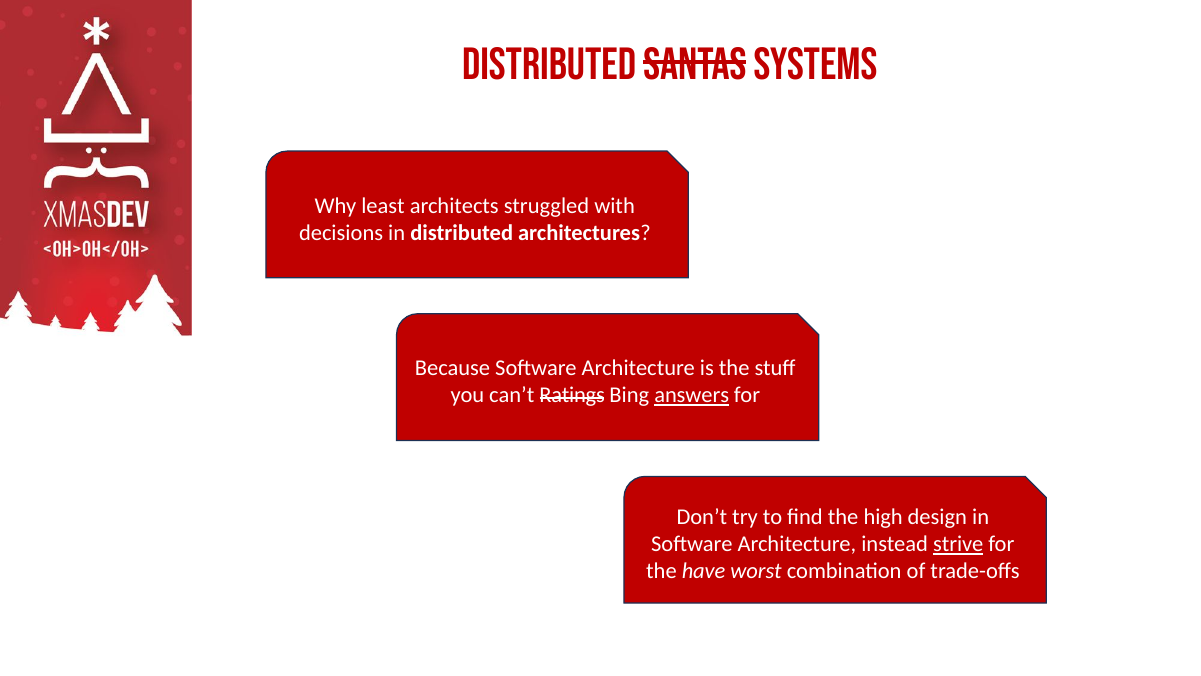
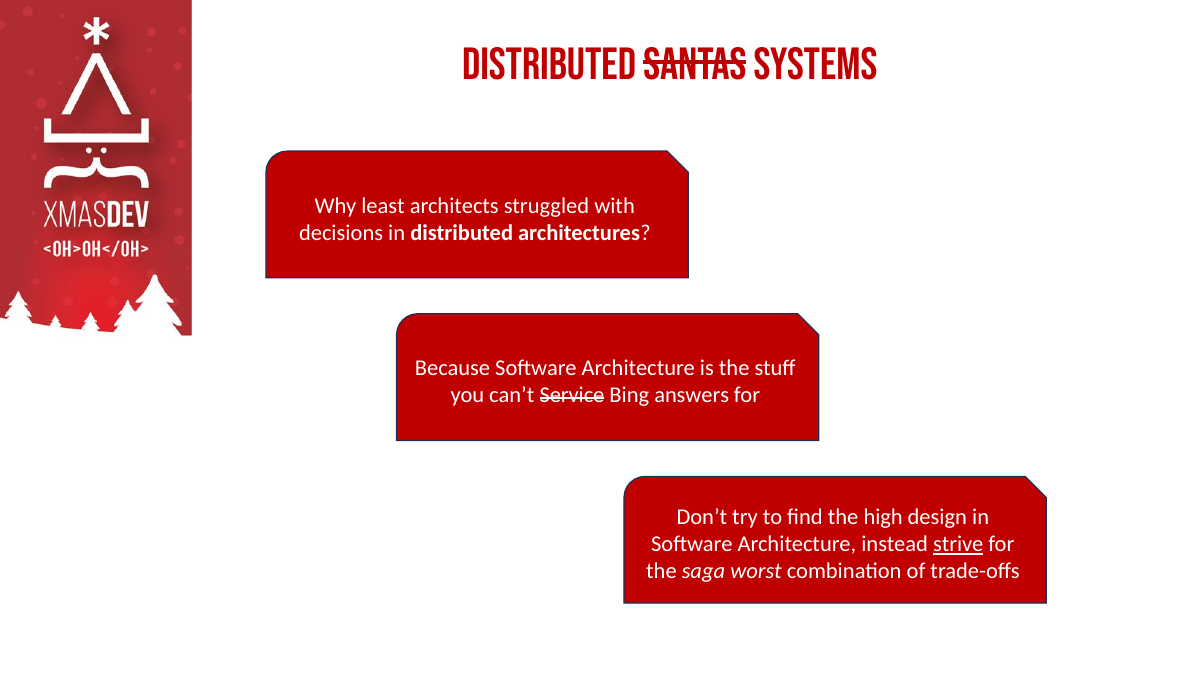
Ratings: Ratings -> Service
answers underline: present -> none
have: have -> saga
